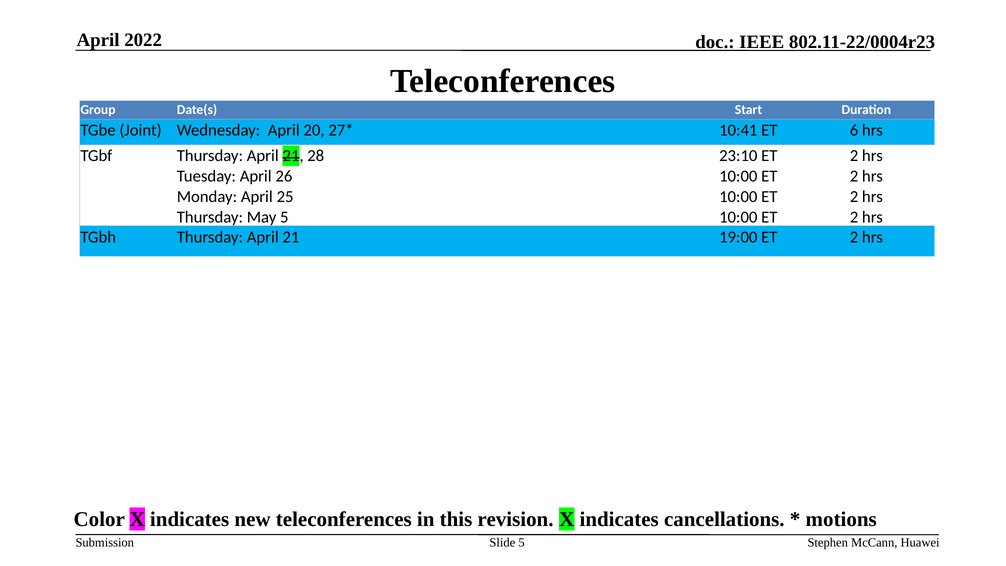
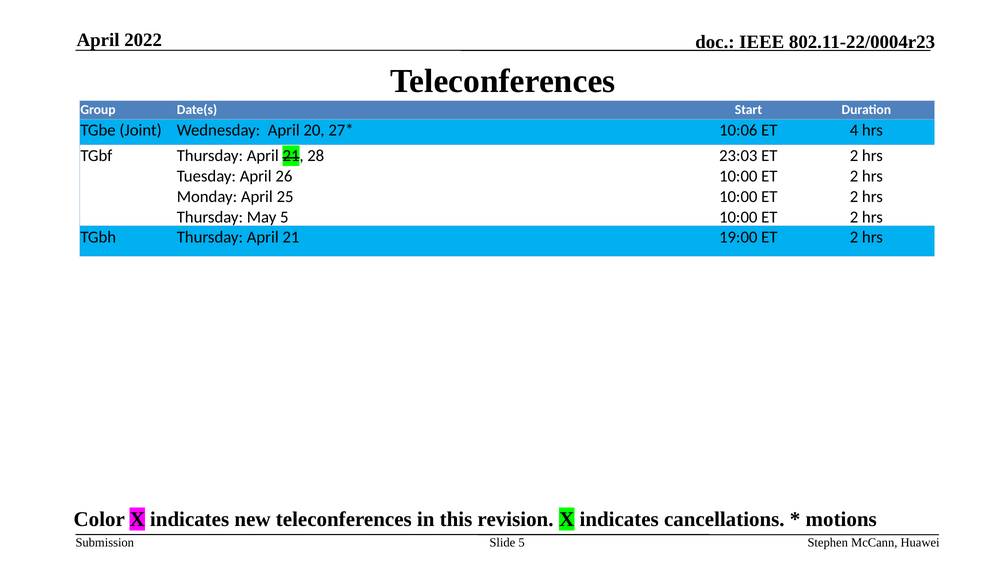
10:41: 10:41 -> 10:06
6: 6 -> 4
23:10: 23:10 -> 23:03
